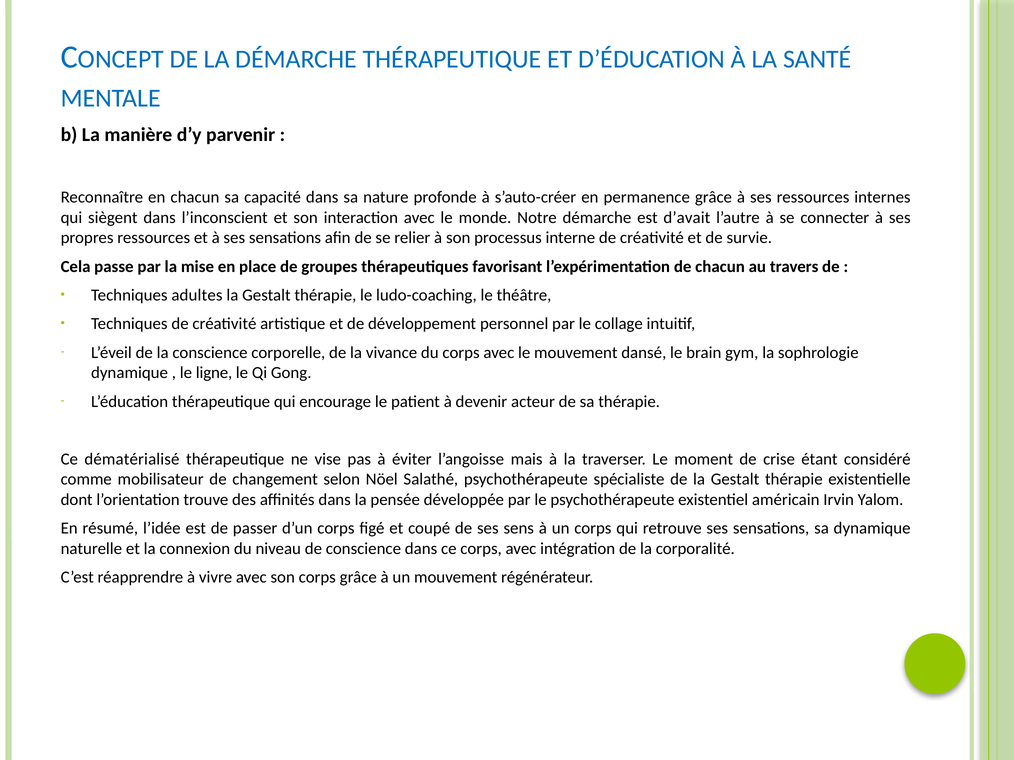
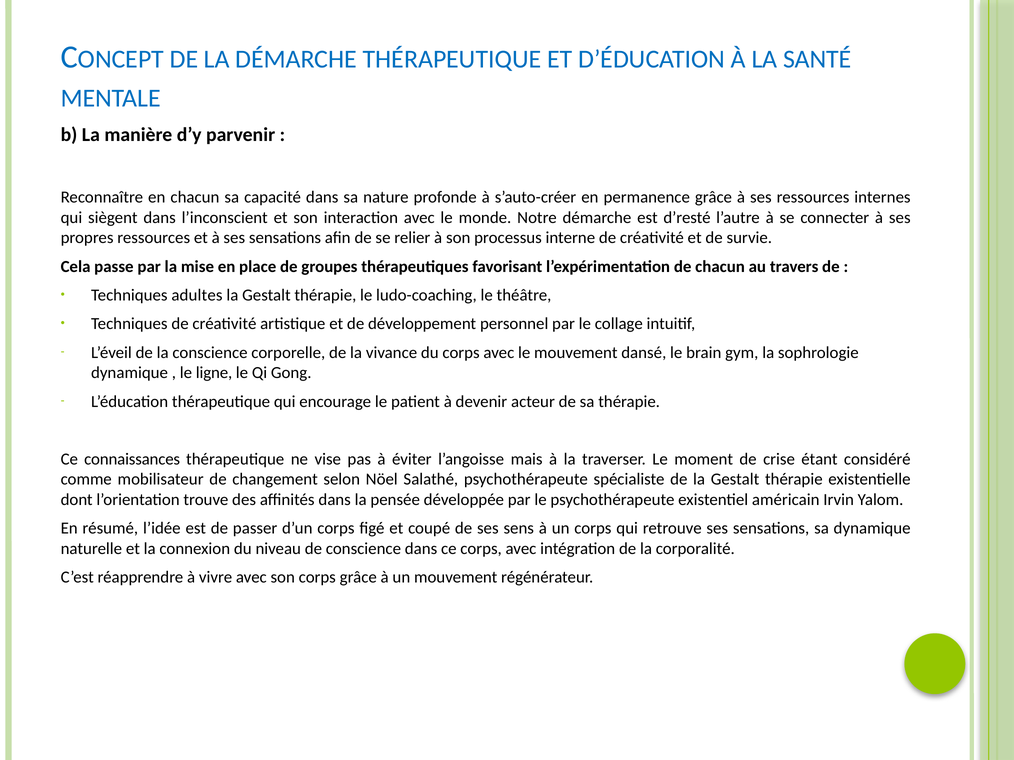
d’avait: d’avait -> d’resté
dématérialisé: dématérialisé -> connaissances
